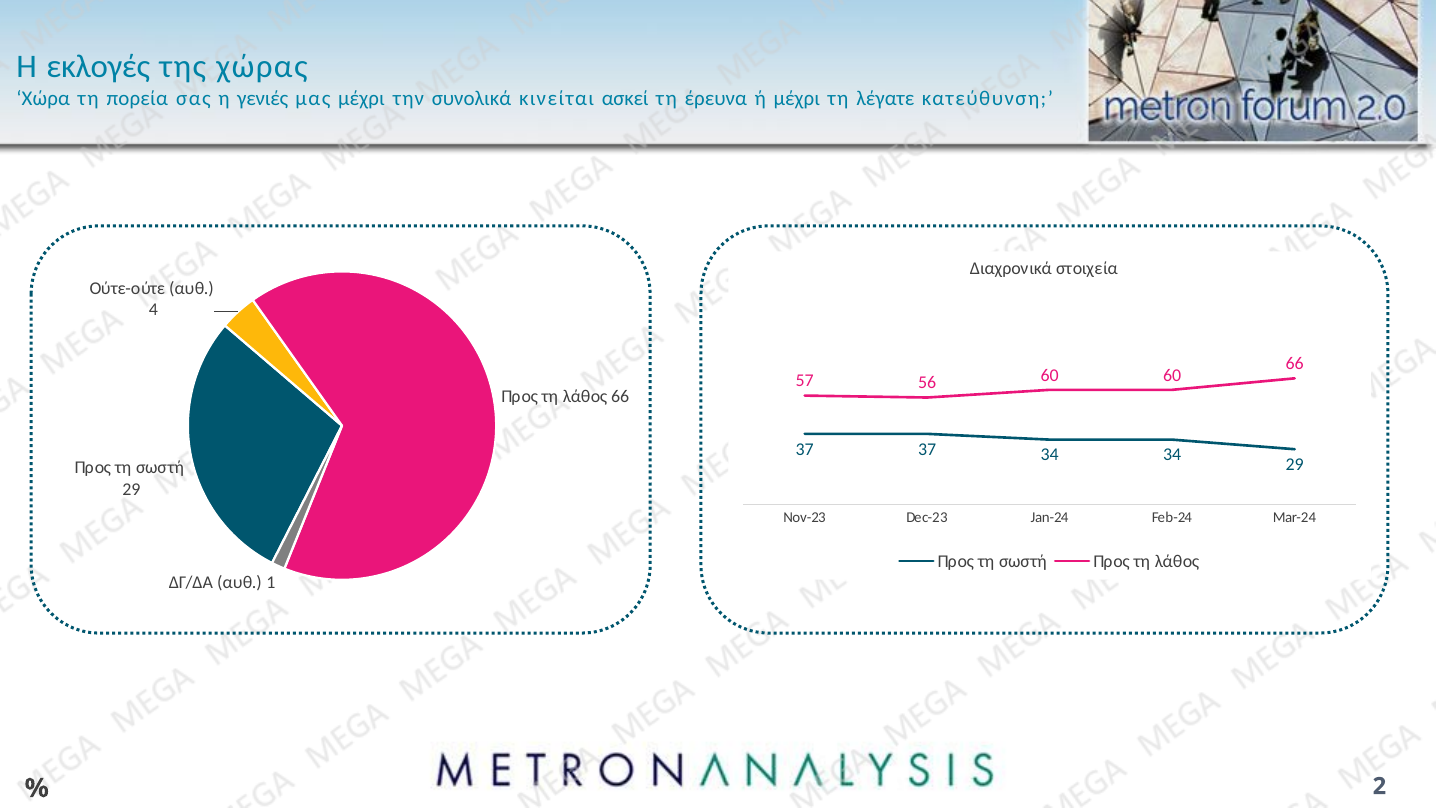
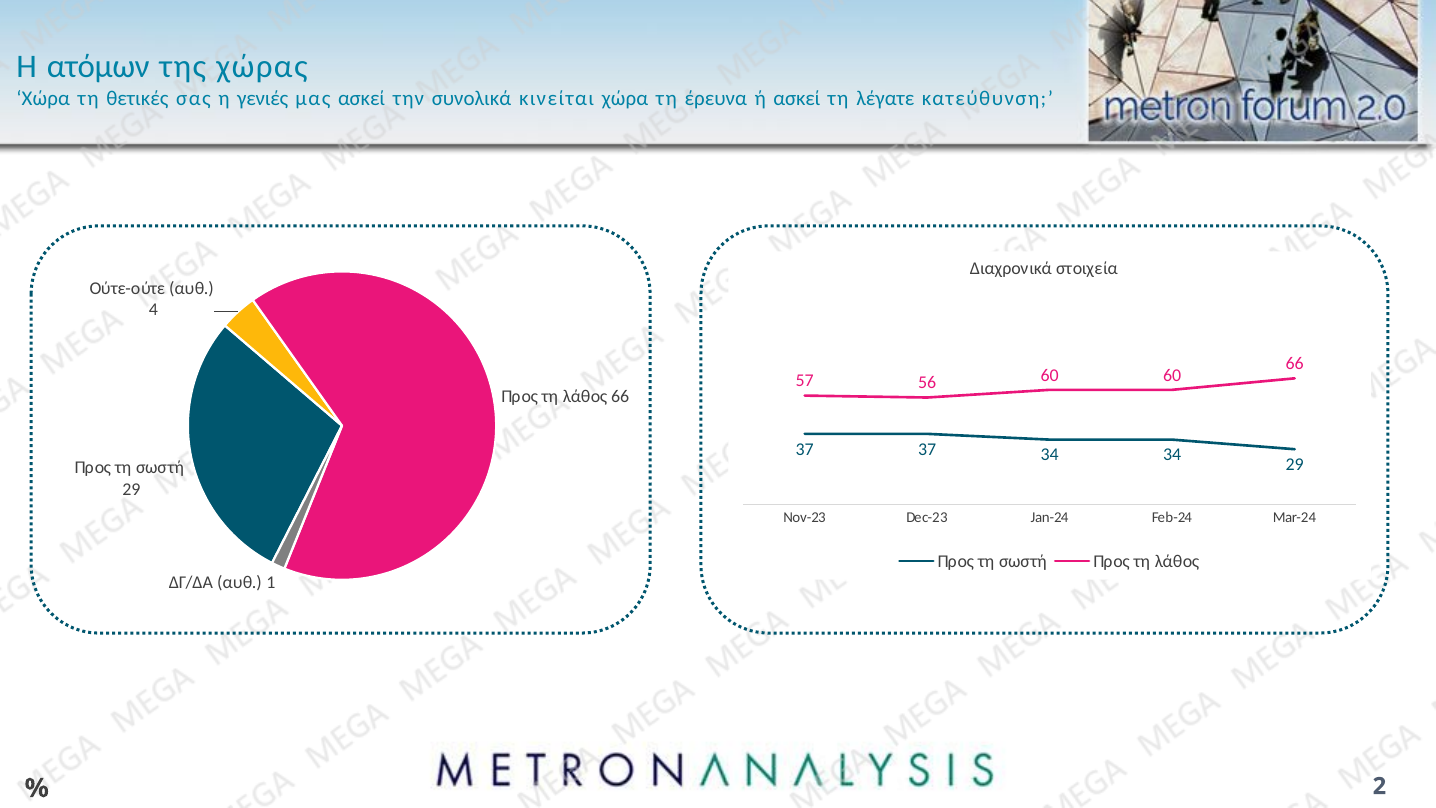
εκλογές: εκλογές -> ατόμων
πορεία: πορεία -> θετικές
μας μέχρι: μέχρι -> ασκεί
κινείται ασκεί: ασκεί -> χώρα
ή μέχρι: μέχρι -> ασκεί
